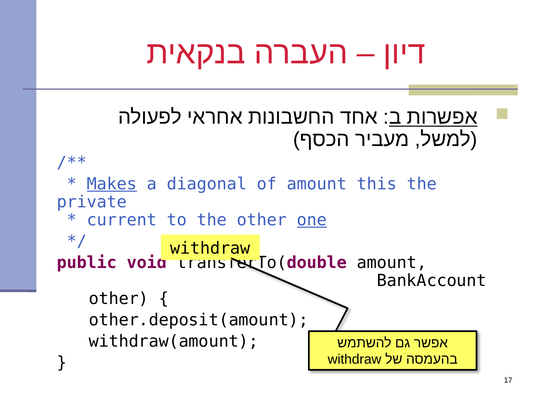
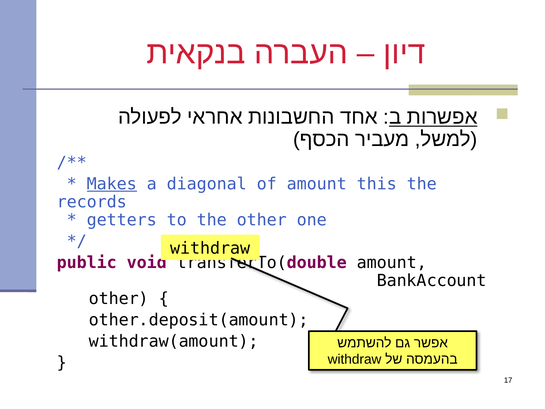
private: private -> records
current: current -> getters
one underline: present -> none
